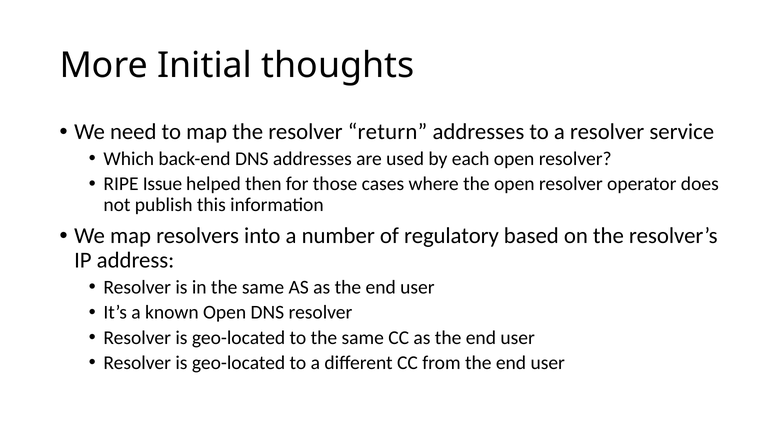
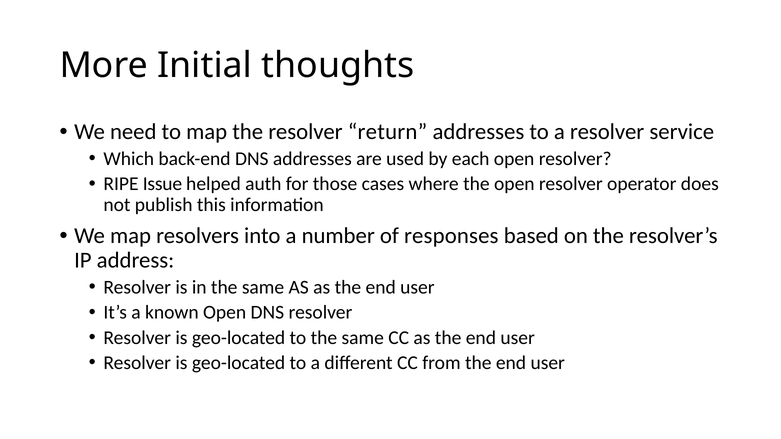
then: then -> auth
regulatory: regulatory -> responses
